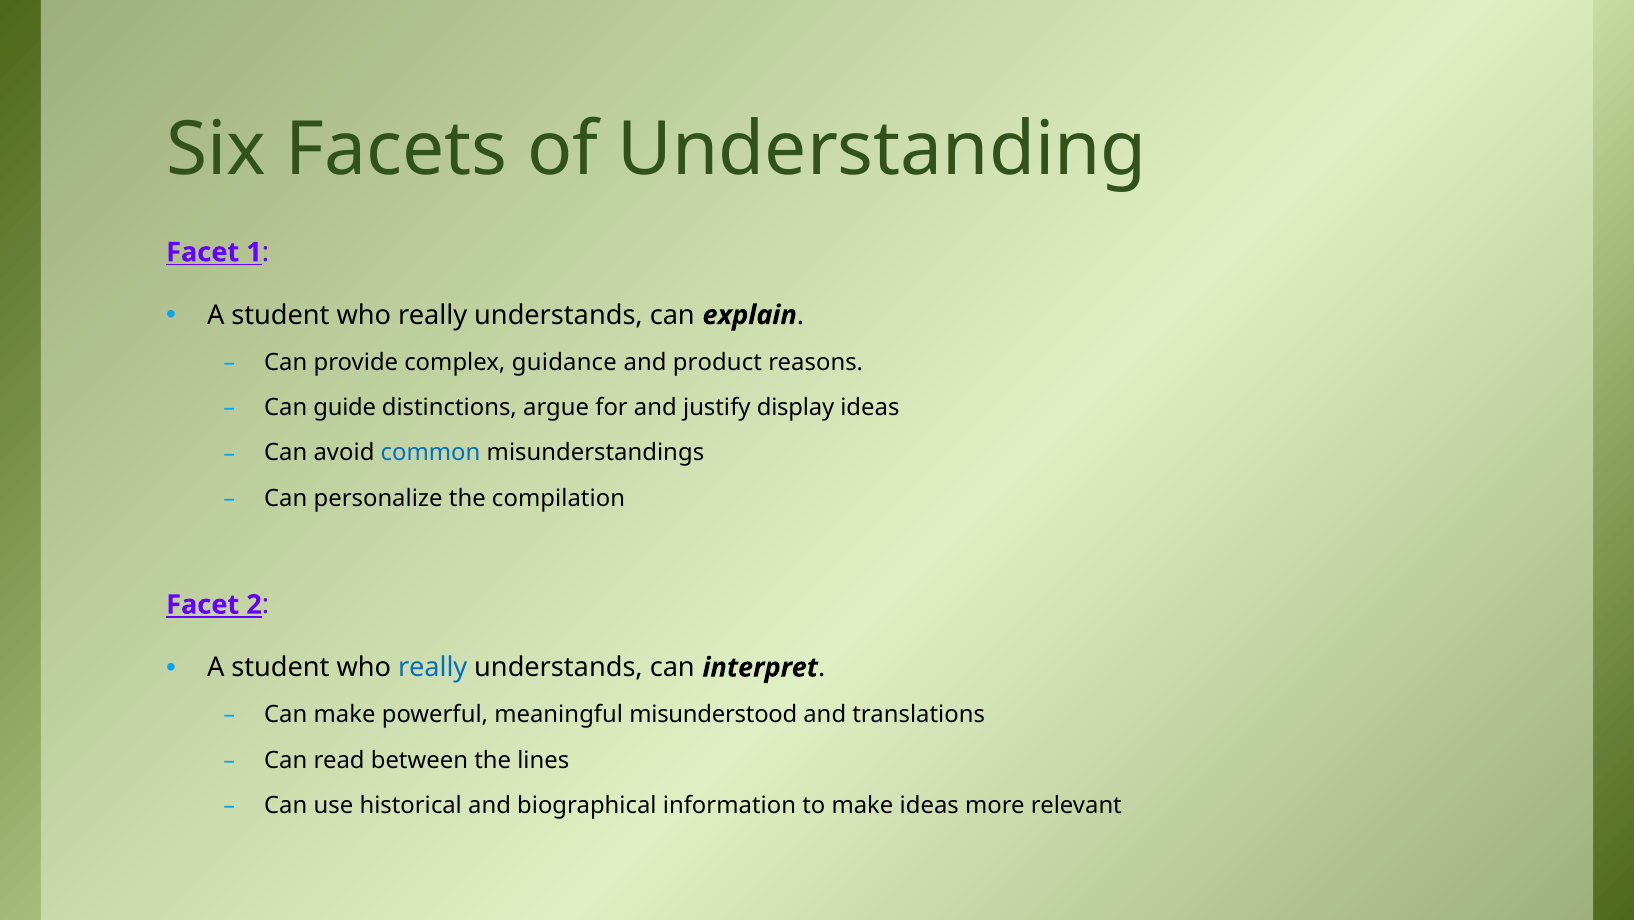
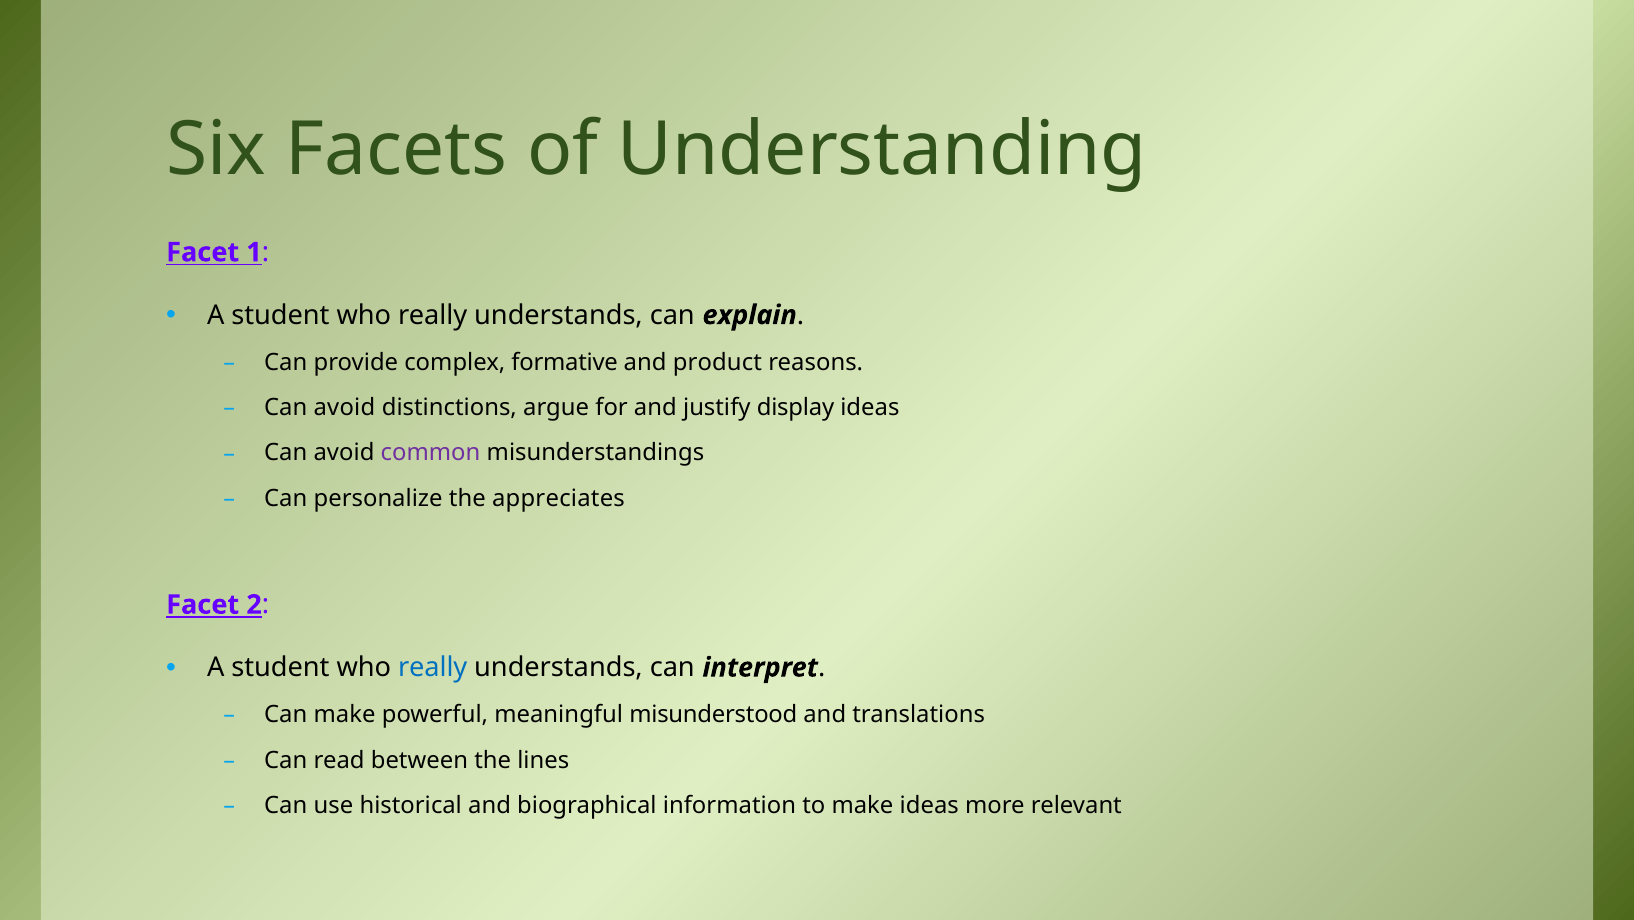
guidance: guidance -> formative
guide at (345, 407): guide -> avoid
common colour: blue -> purple
compilation: compilation -> appreciates
